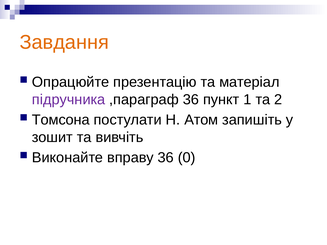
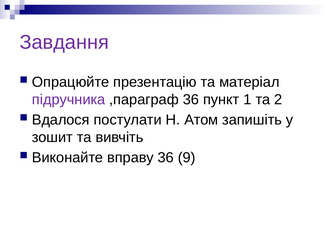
Завдання colour: orange -> purple
Томсона: Томсона -> Вдалося
0: 0 -> 9
